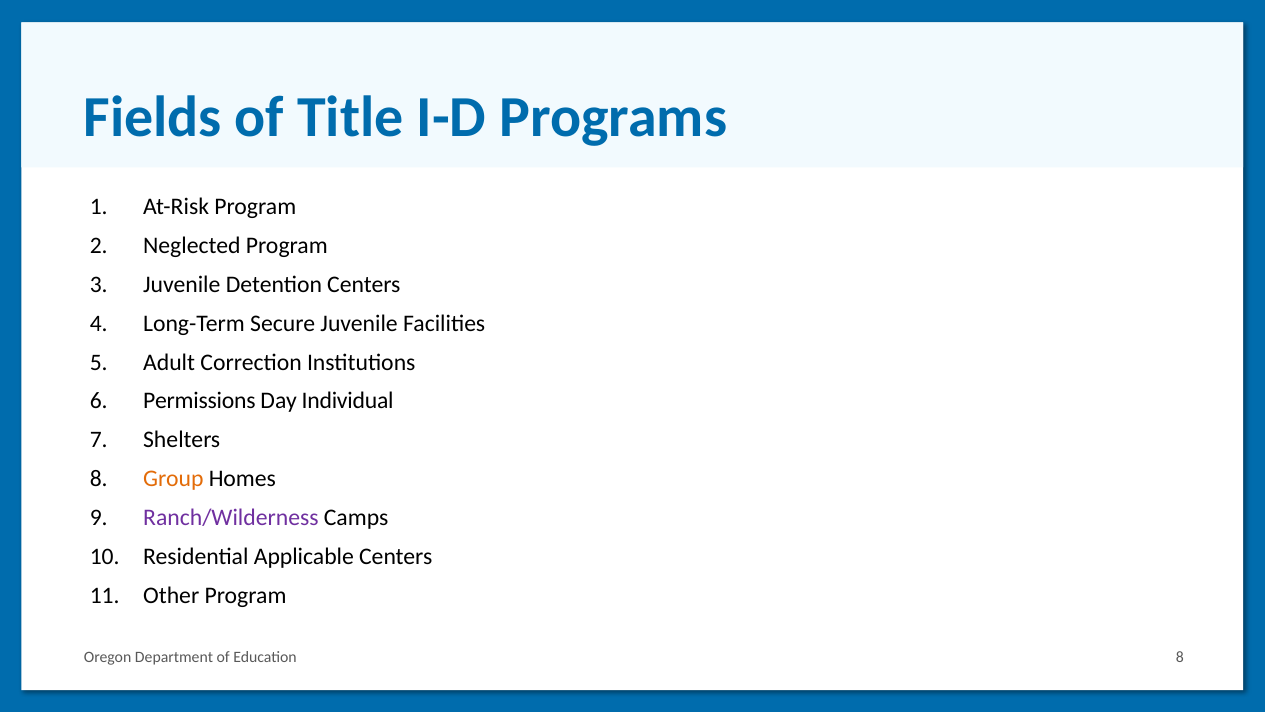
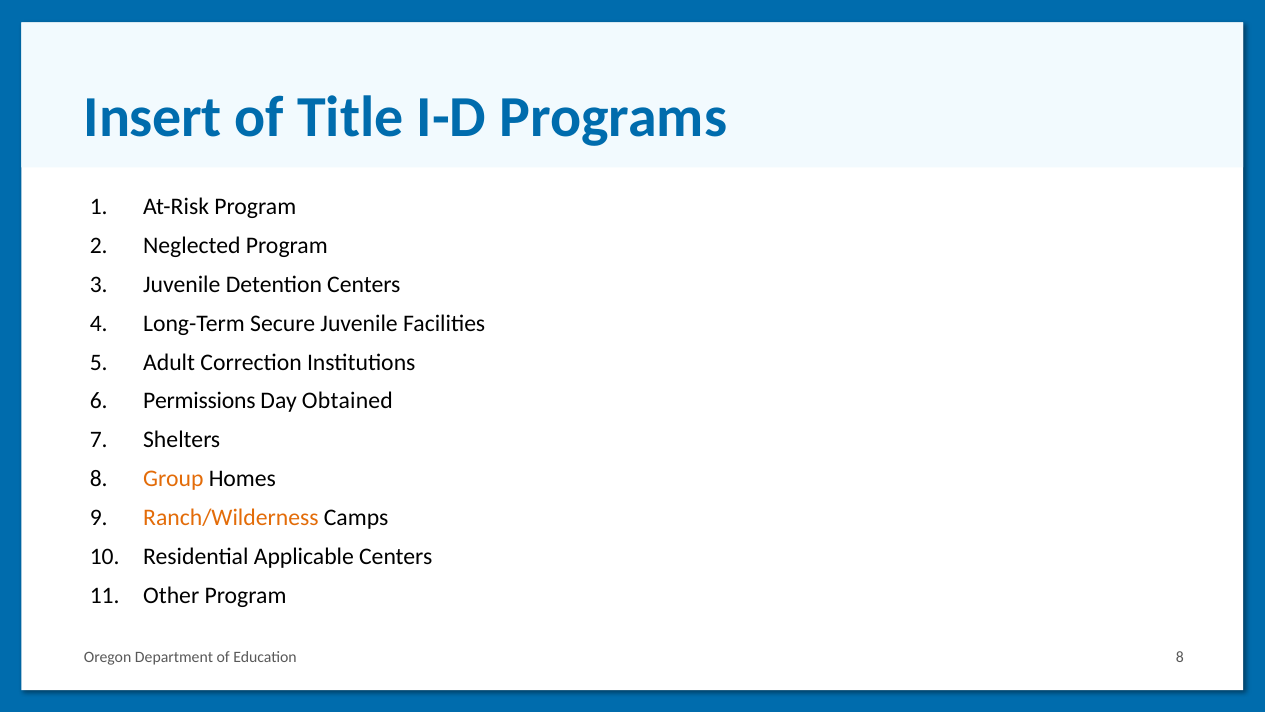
Fields: Fields -> Insert
Individual: Individual -> Obtained
Ranch/Wilderness colour: purple -> orange
